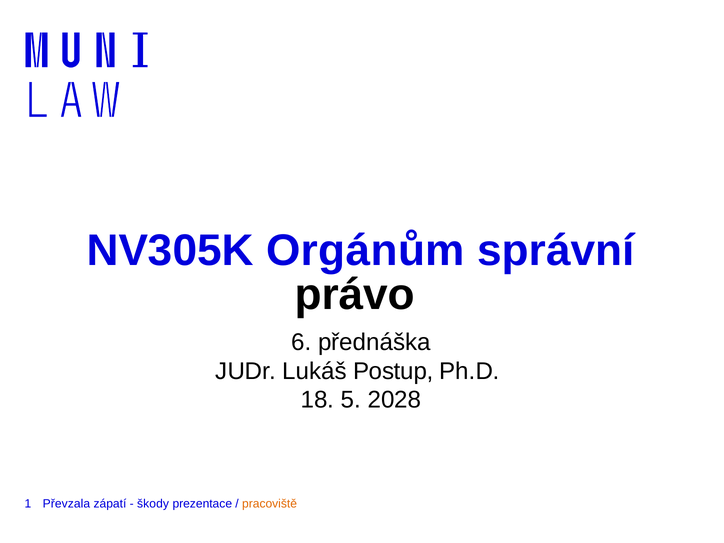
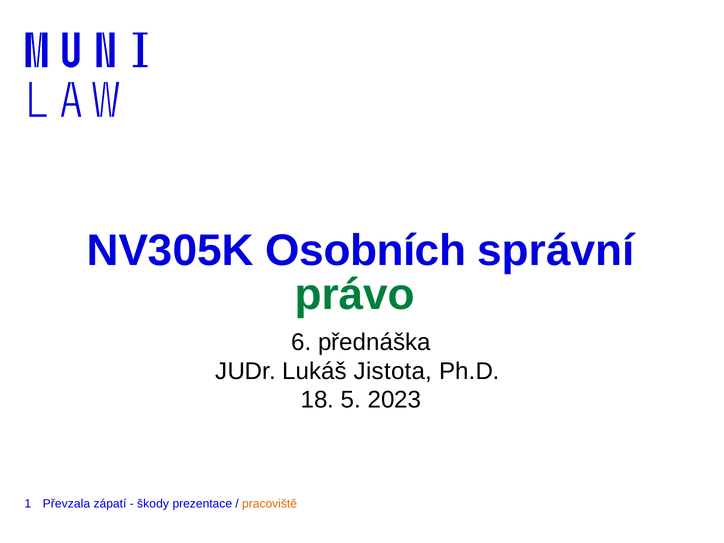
Orgánům: Orgánům -> Osobních
právo colour: black -> green
Postup: Postup -> Jistota
2028: 2028 -> 2023
